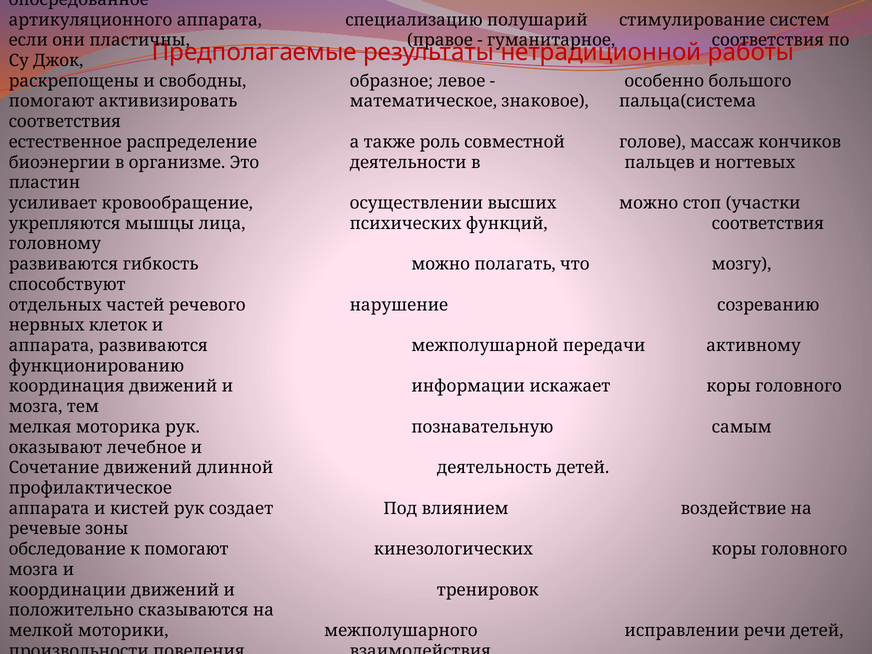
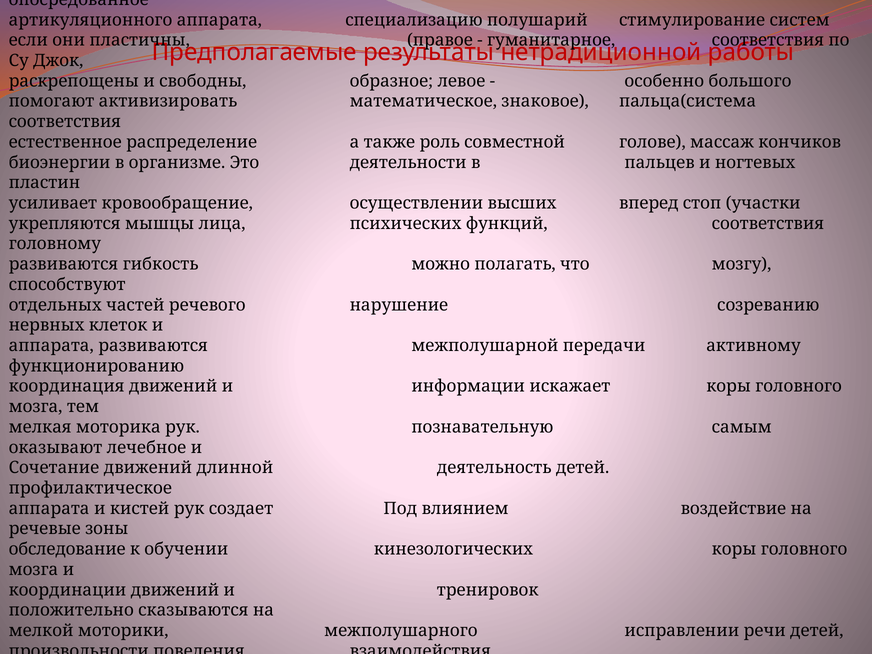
высших можно: можно -> вперед
к помогают: помогают -> обучении
